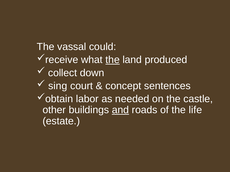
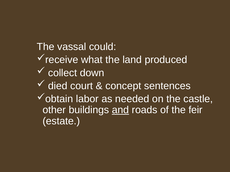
the at (113, 60) underline: present -> none
sing: sing -> died
life: life -> feir
